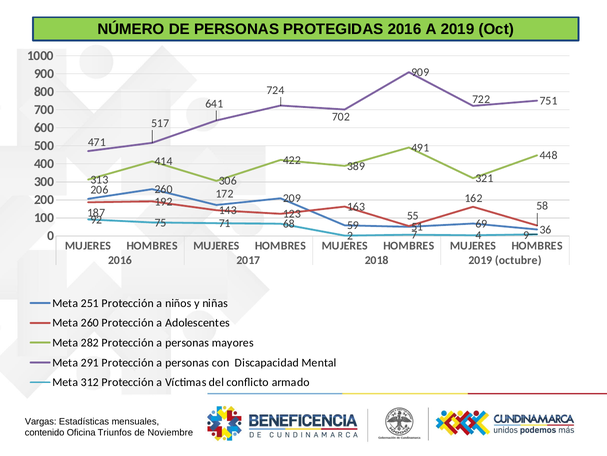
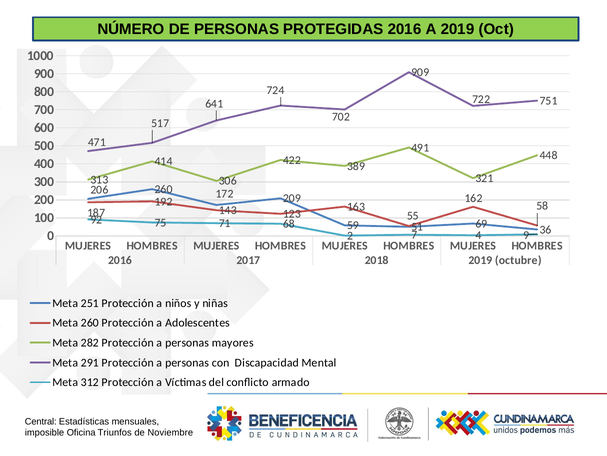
Vargas: Vargas -> Central
contenido: contenido -> imposible
